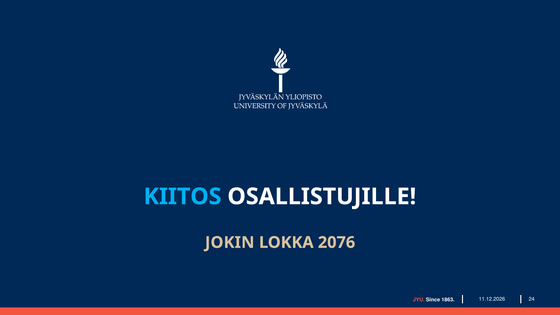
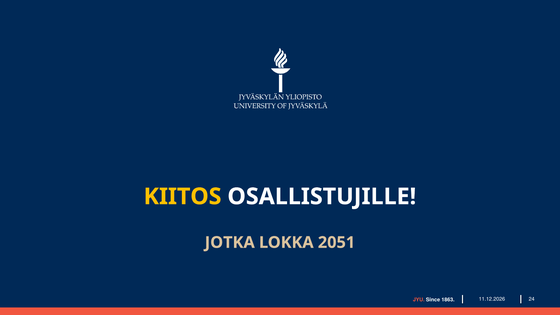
KIITOS colour: light blue -> yellow
JOKIN: JOKIN -> JOTKA
2076: 2076 -> 2051
